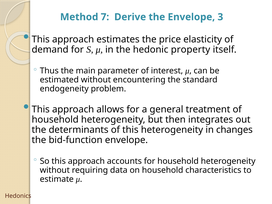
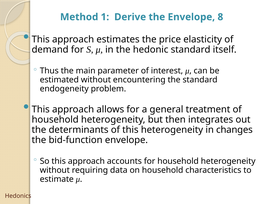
7: 7 -> 1
3: 3 -> 8
hedonic property: property -> standard
